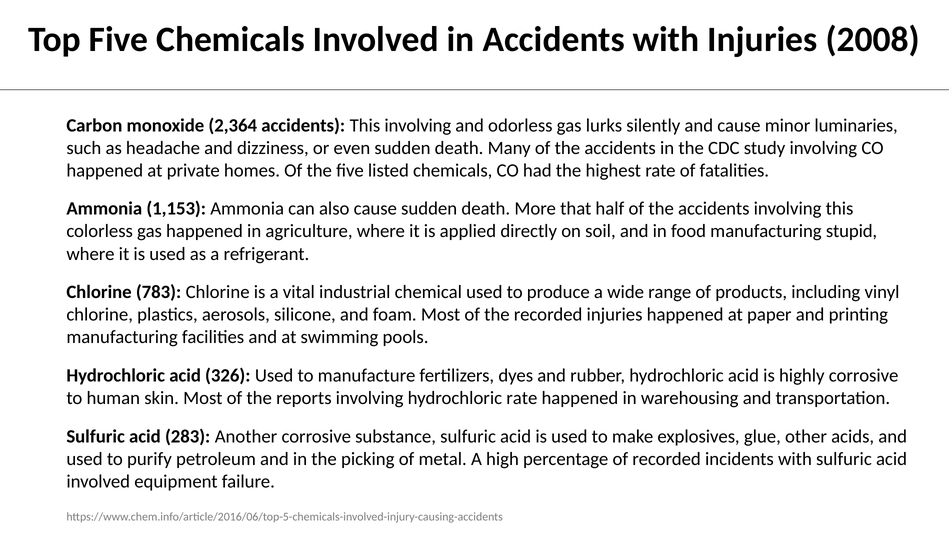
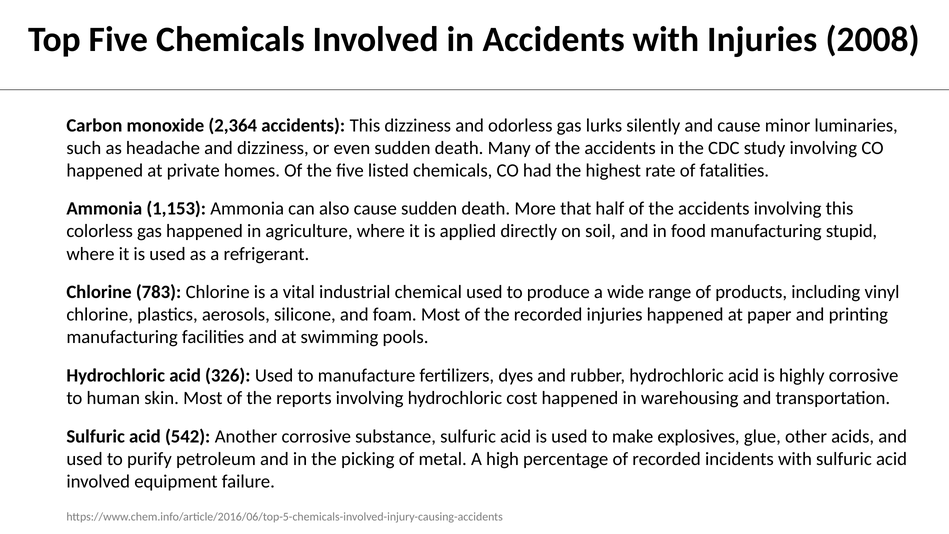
This involving: involving -> dizziness
hydrochloric rate: rate -> cost
283: 283 -> 542
